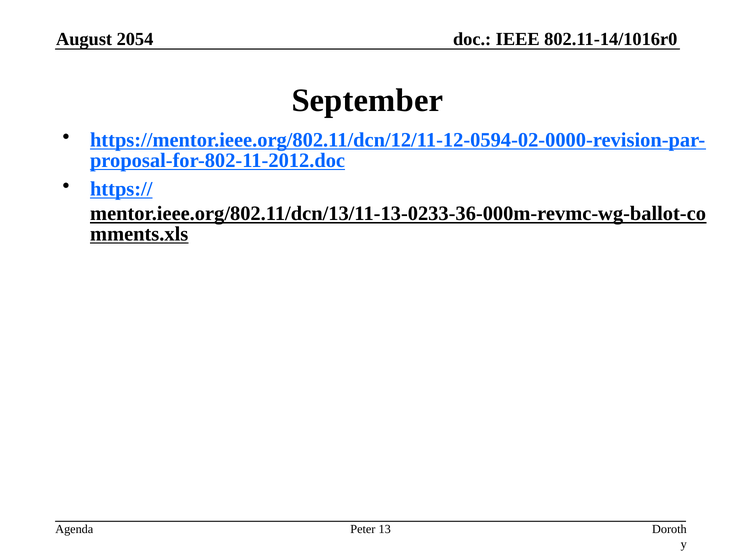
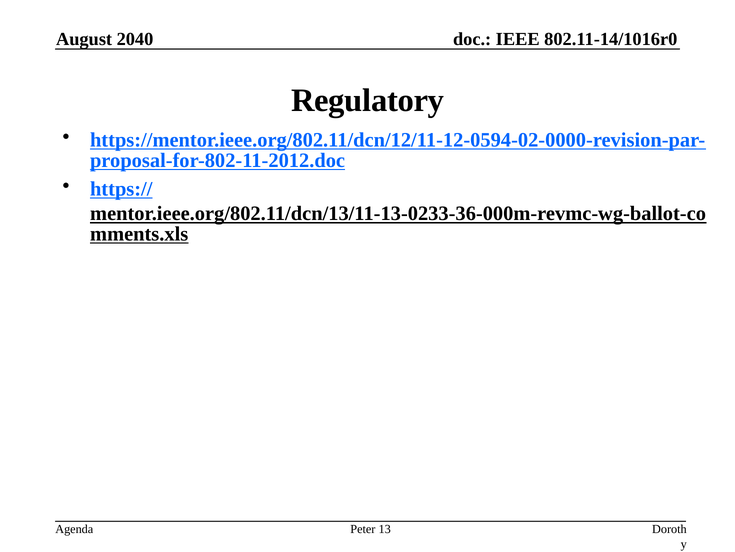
2054: 2054 -> 2040
September: September -> Regulatory
